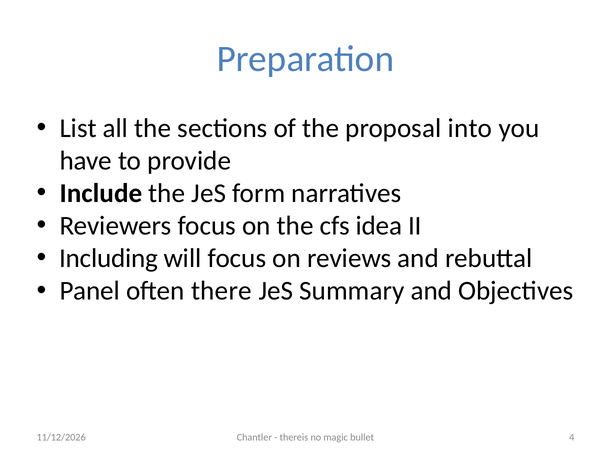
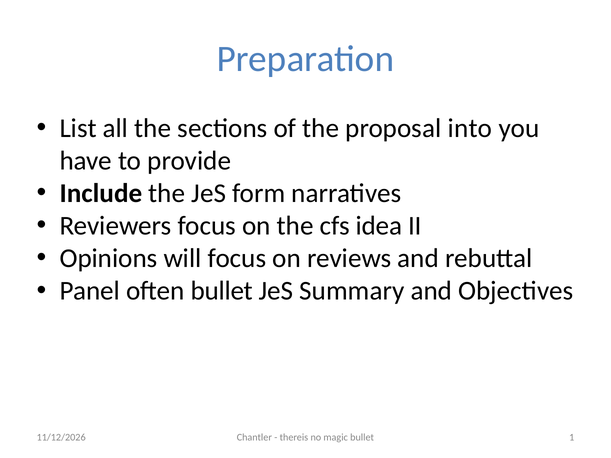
Including: Including -> Opinions
often there: there -> bullet
4: 4 -> 1
